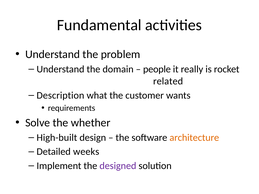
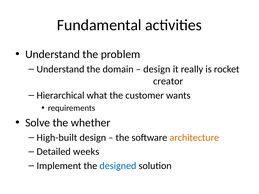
people at (157, 69): people -> design
related: related -> creator
Description: Description -> Hierarchical
designed colour: purple -> blue
